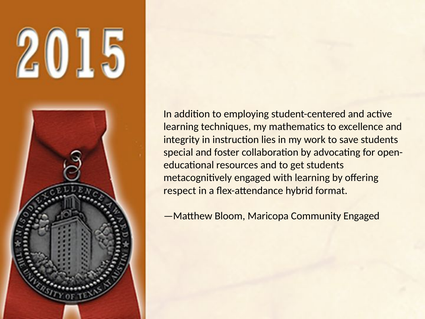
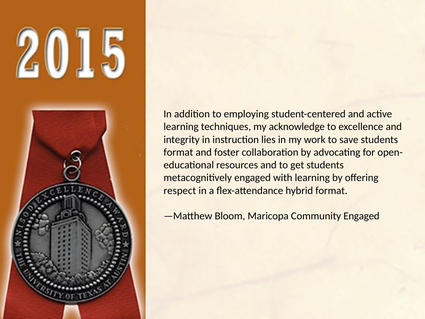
mathematics: mathematics -> acknowledge
special at (178, 152): special -> format
